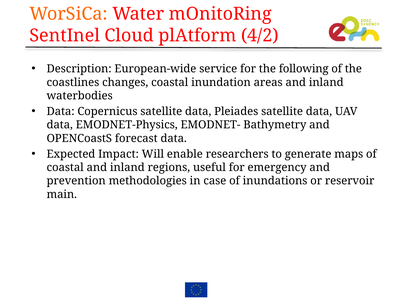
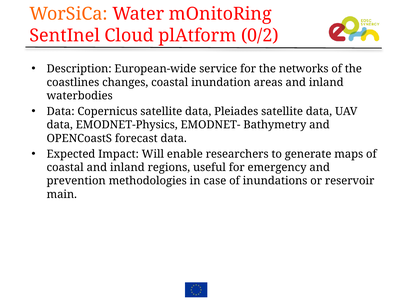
4/2: 4/2 -> 0/2
following: following -> networks
